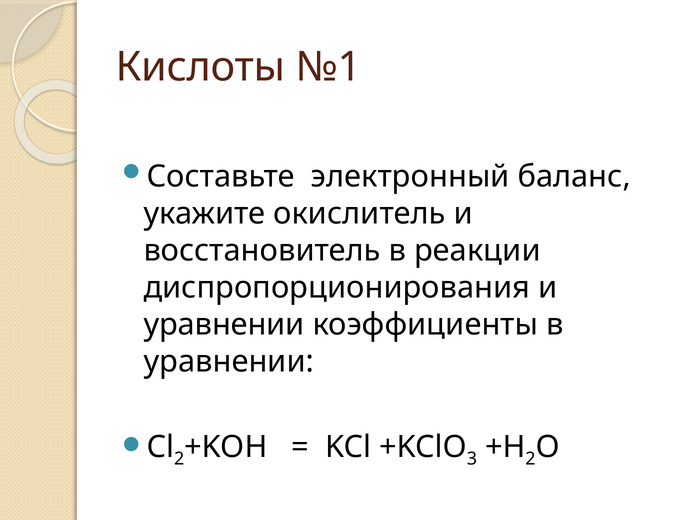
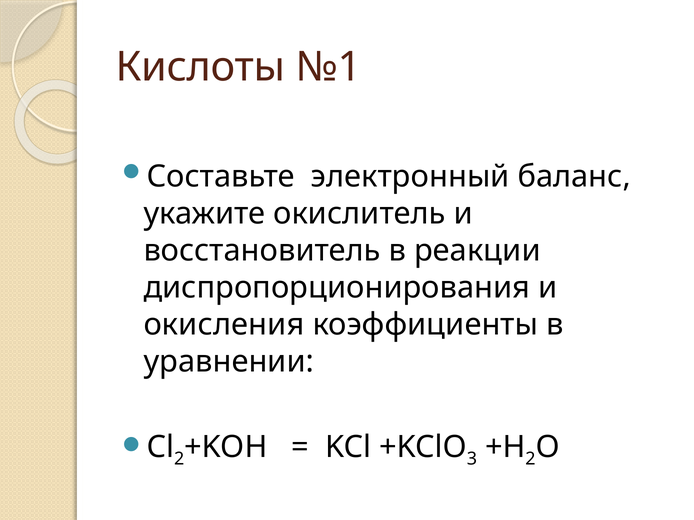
уравнении at (224, 325): уравнении -> окисления
